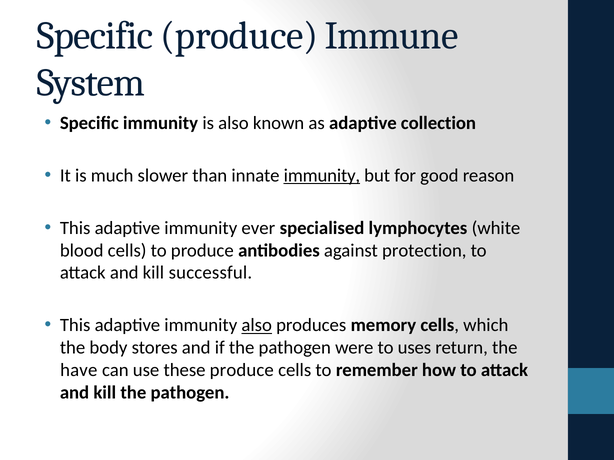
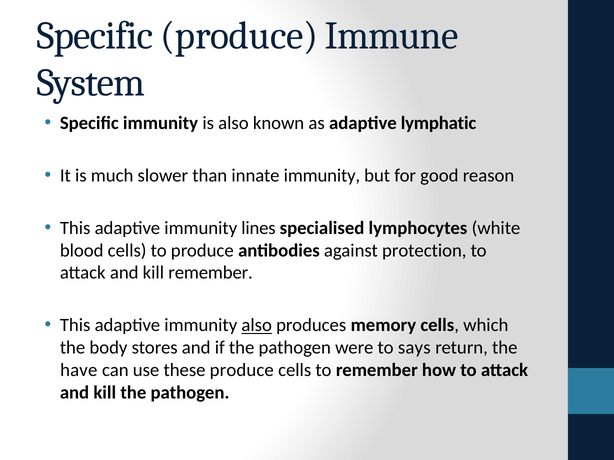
collection: collection -> lymphatic
immunity at (322, 176) underline: present -> none
ever: ever -> lines
kill successful: successful -> remember
uses: uses -> says
